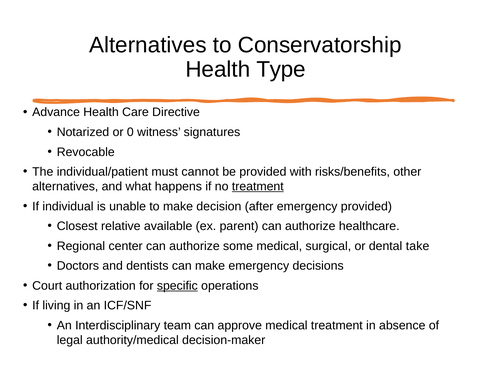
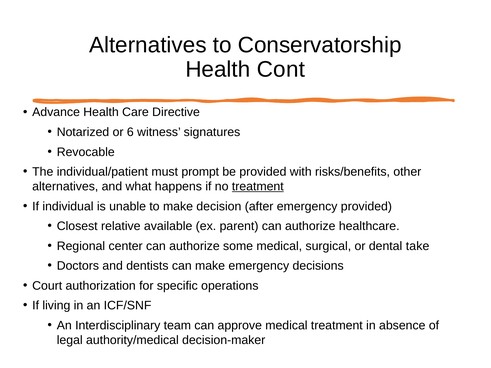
Type: Type -> Cont
0: 0 -> 6
cannot: cannot -> prompt
specific underline: present -> none
